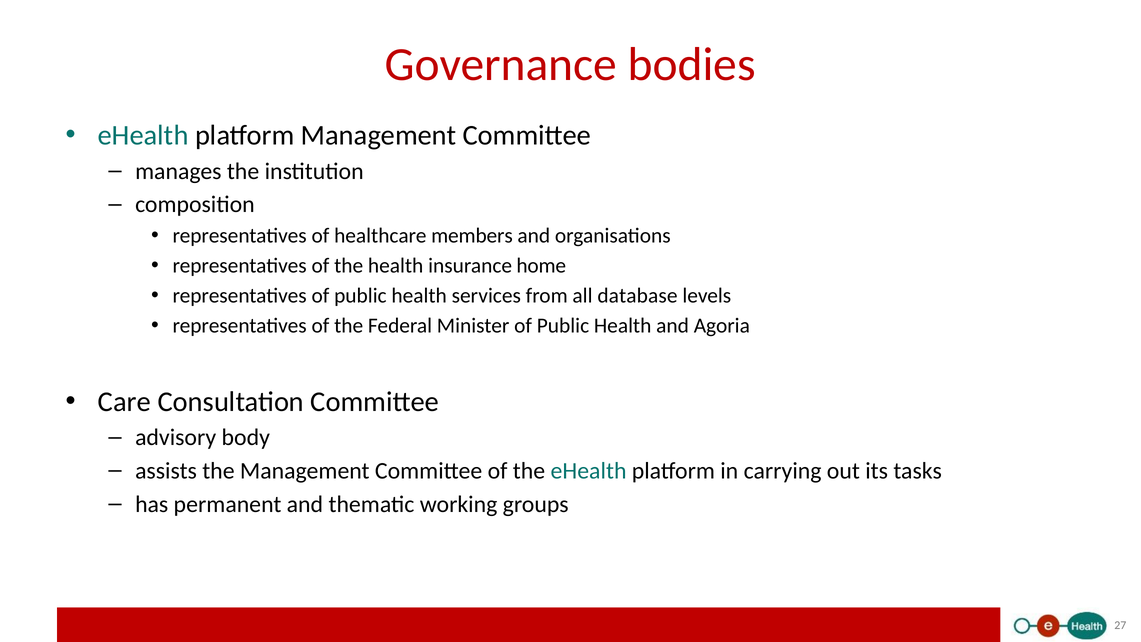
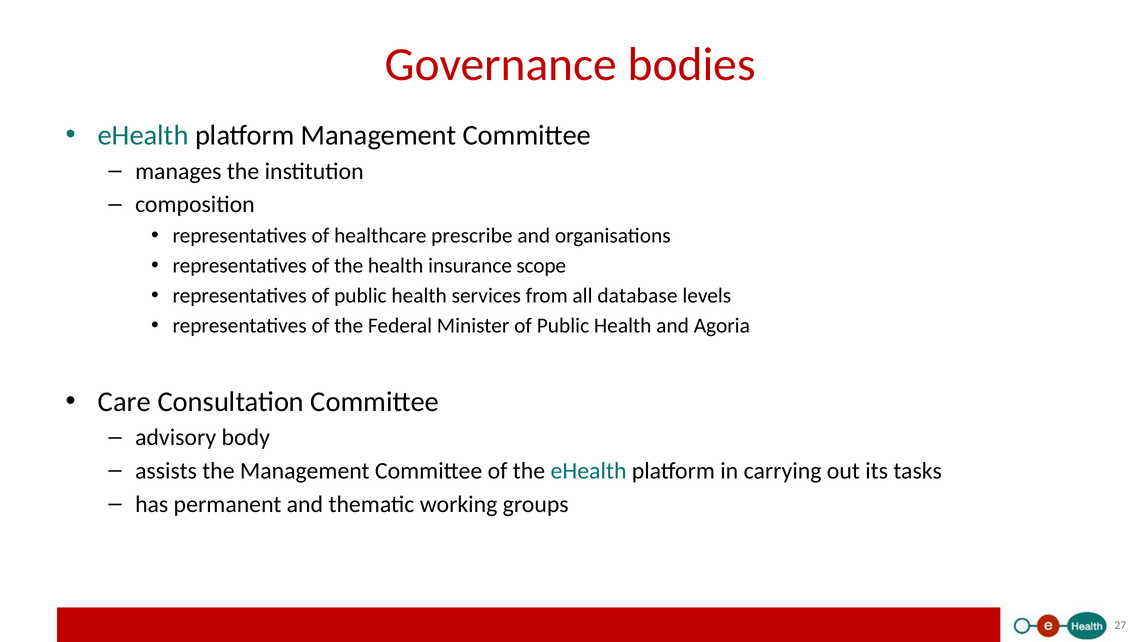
members: members -> prescribe
home: home -> scope
